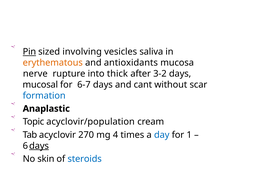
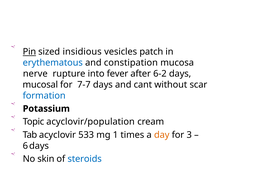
involving: involving -> insidious
saliva: saliva -> patch
erythematous colour: orange -> blue
antioxidants: antioxidants -> constipation
thick: thick -> fever
3-2: 3-2 -> 6-2
6-7: 6-7 -> 7-7
Anaplastic: Anaplastic -> Potassium
270: 270 -> 533
4: 4 -> 1
day colour: blue -> orange
1: 1 -> 3
days at (39, 146) underline: present -> none
